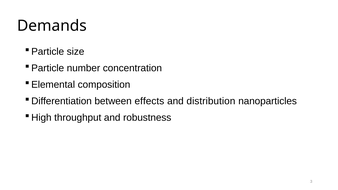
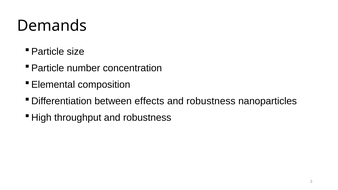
distribution at (211, 101): distribution -> robustness
